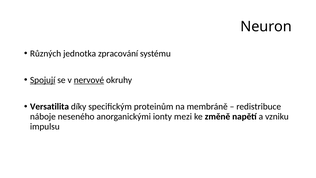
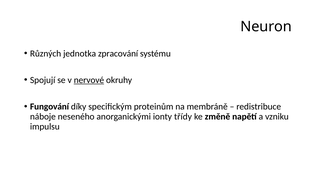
Spojují underline: present -> none
Versatilita: Versatilita -> Fungování
mezi: mezi -> třídy
